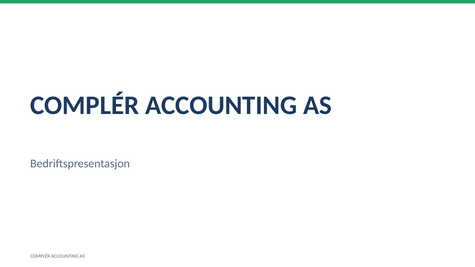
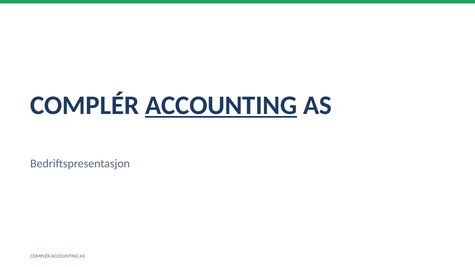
ACCOUNTING at (221, 105) underline: none -> present
